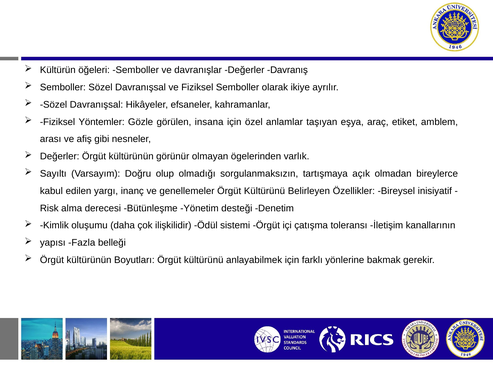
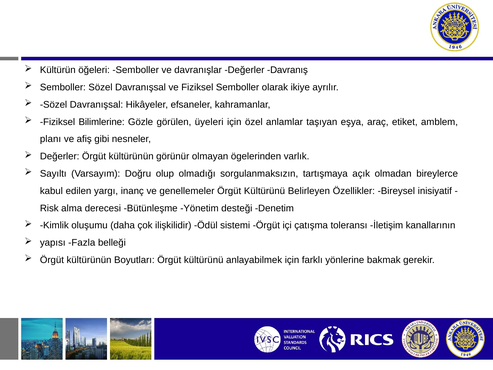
Yöntemler: Yöntemler -> Bilimlerine
insana: insana -> üyeleri
arası: arası -> planı
